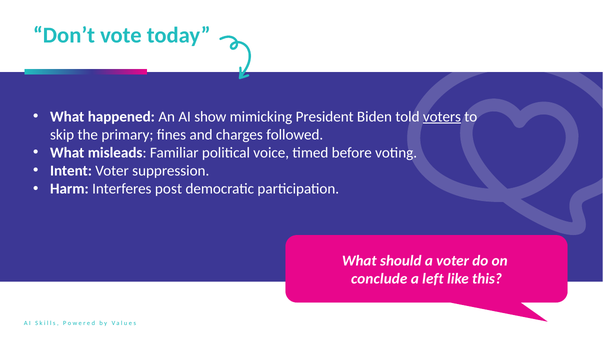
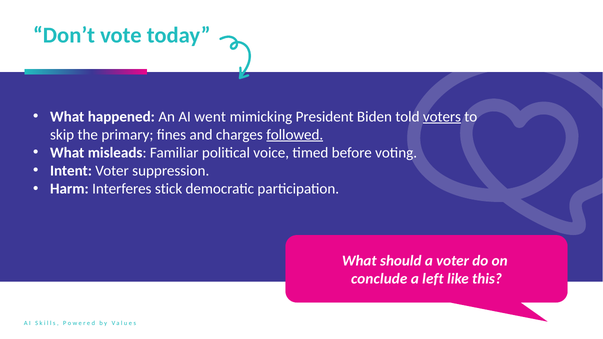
show: show -> went
followed underline: none -> present
post: post -> stick
